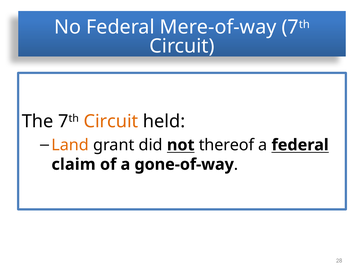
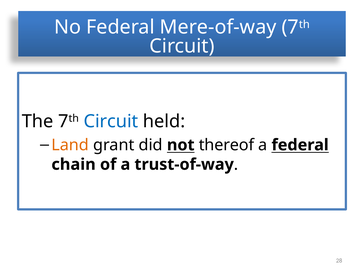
Circuit at (111, 121) colour: orange -> blue
claim: claim -> chain
gone-of-way: gone-of-way -> trust-of-way
